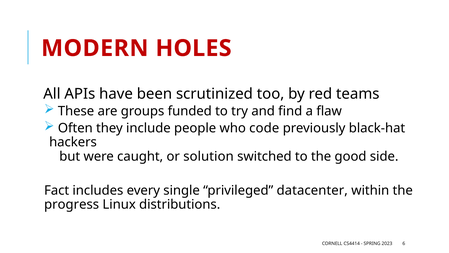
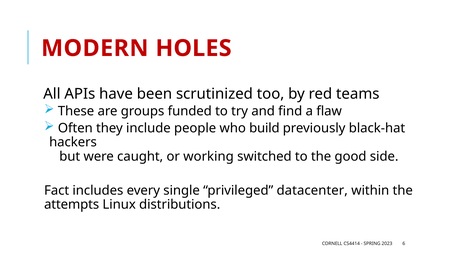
code: code -> build
solution: solution -> working
progress: progress -> attempts
